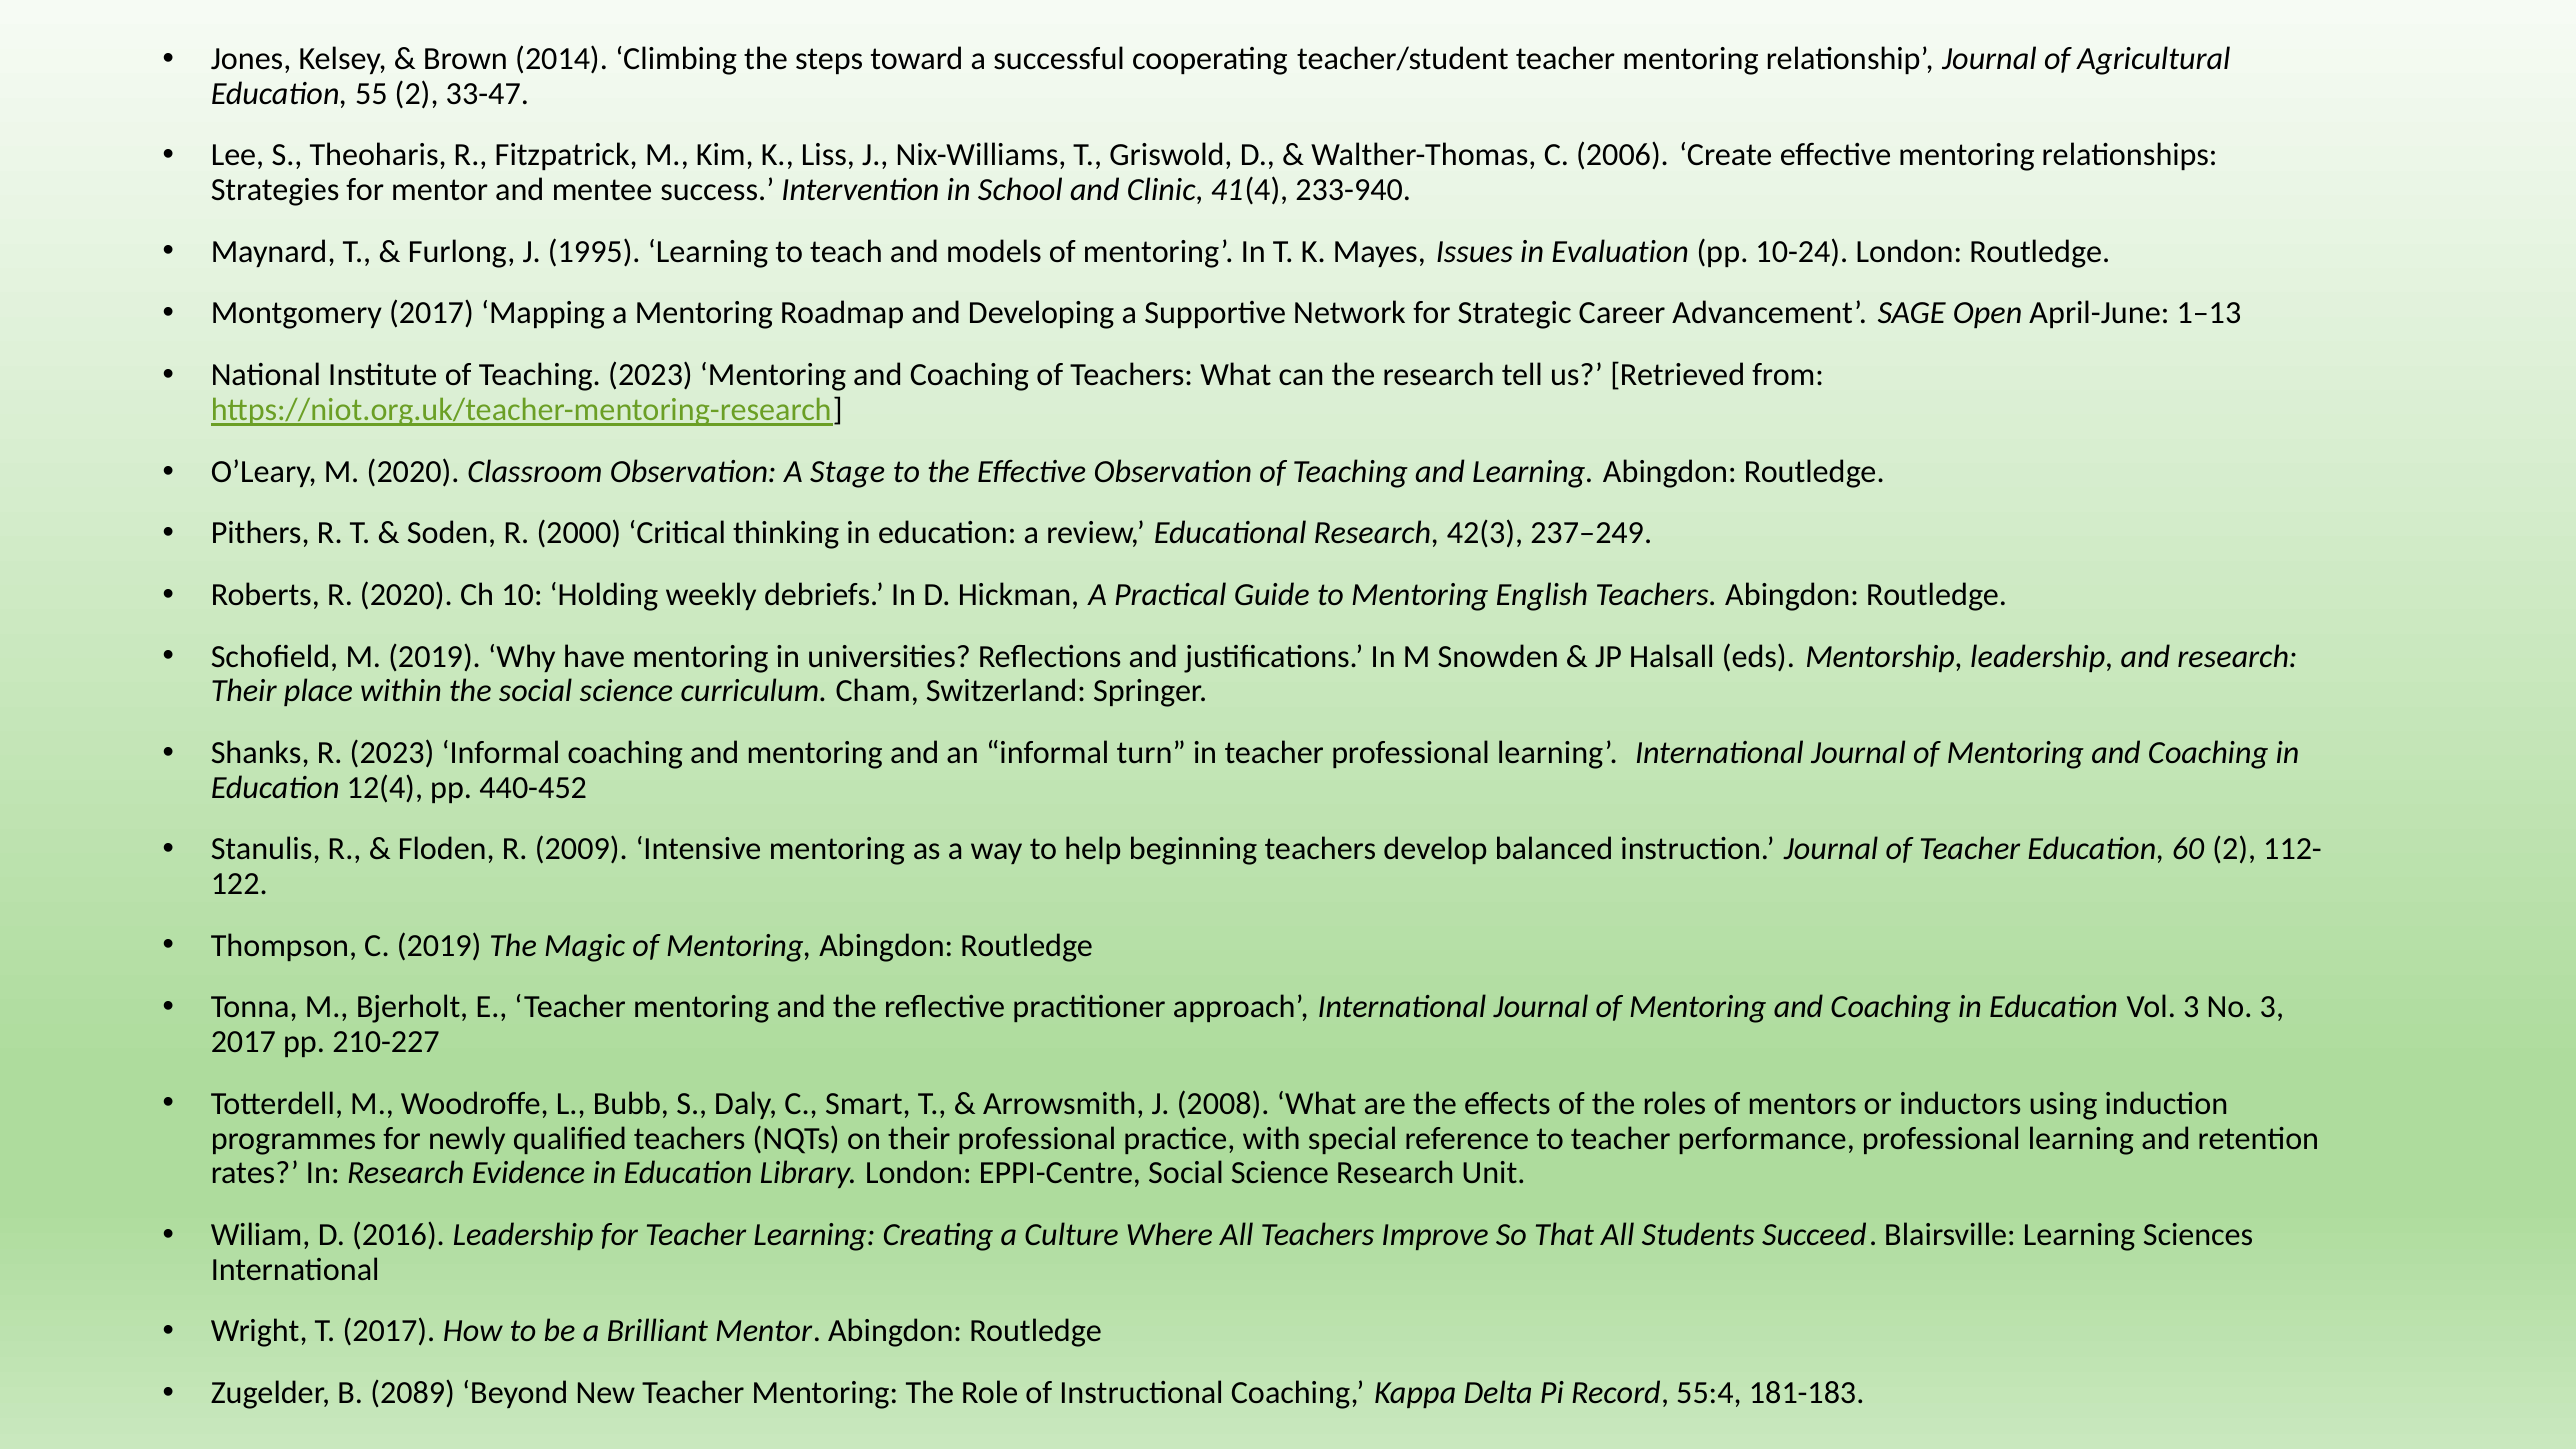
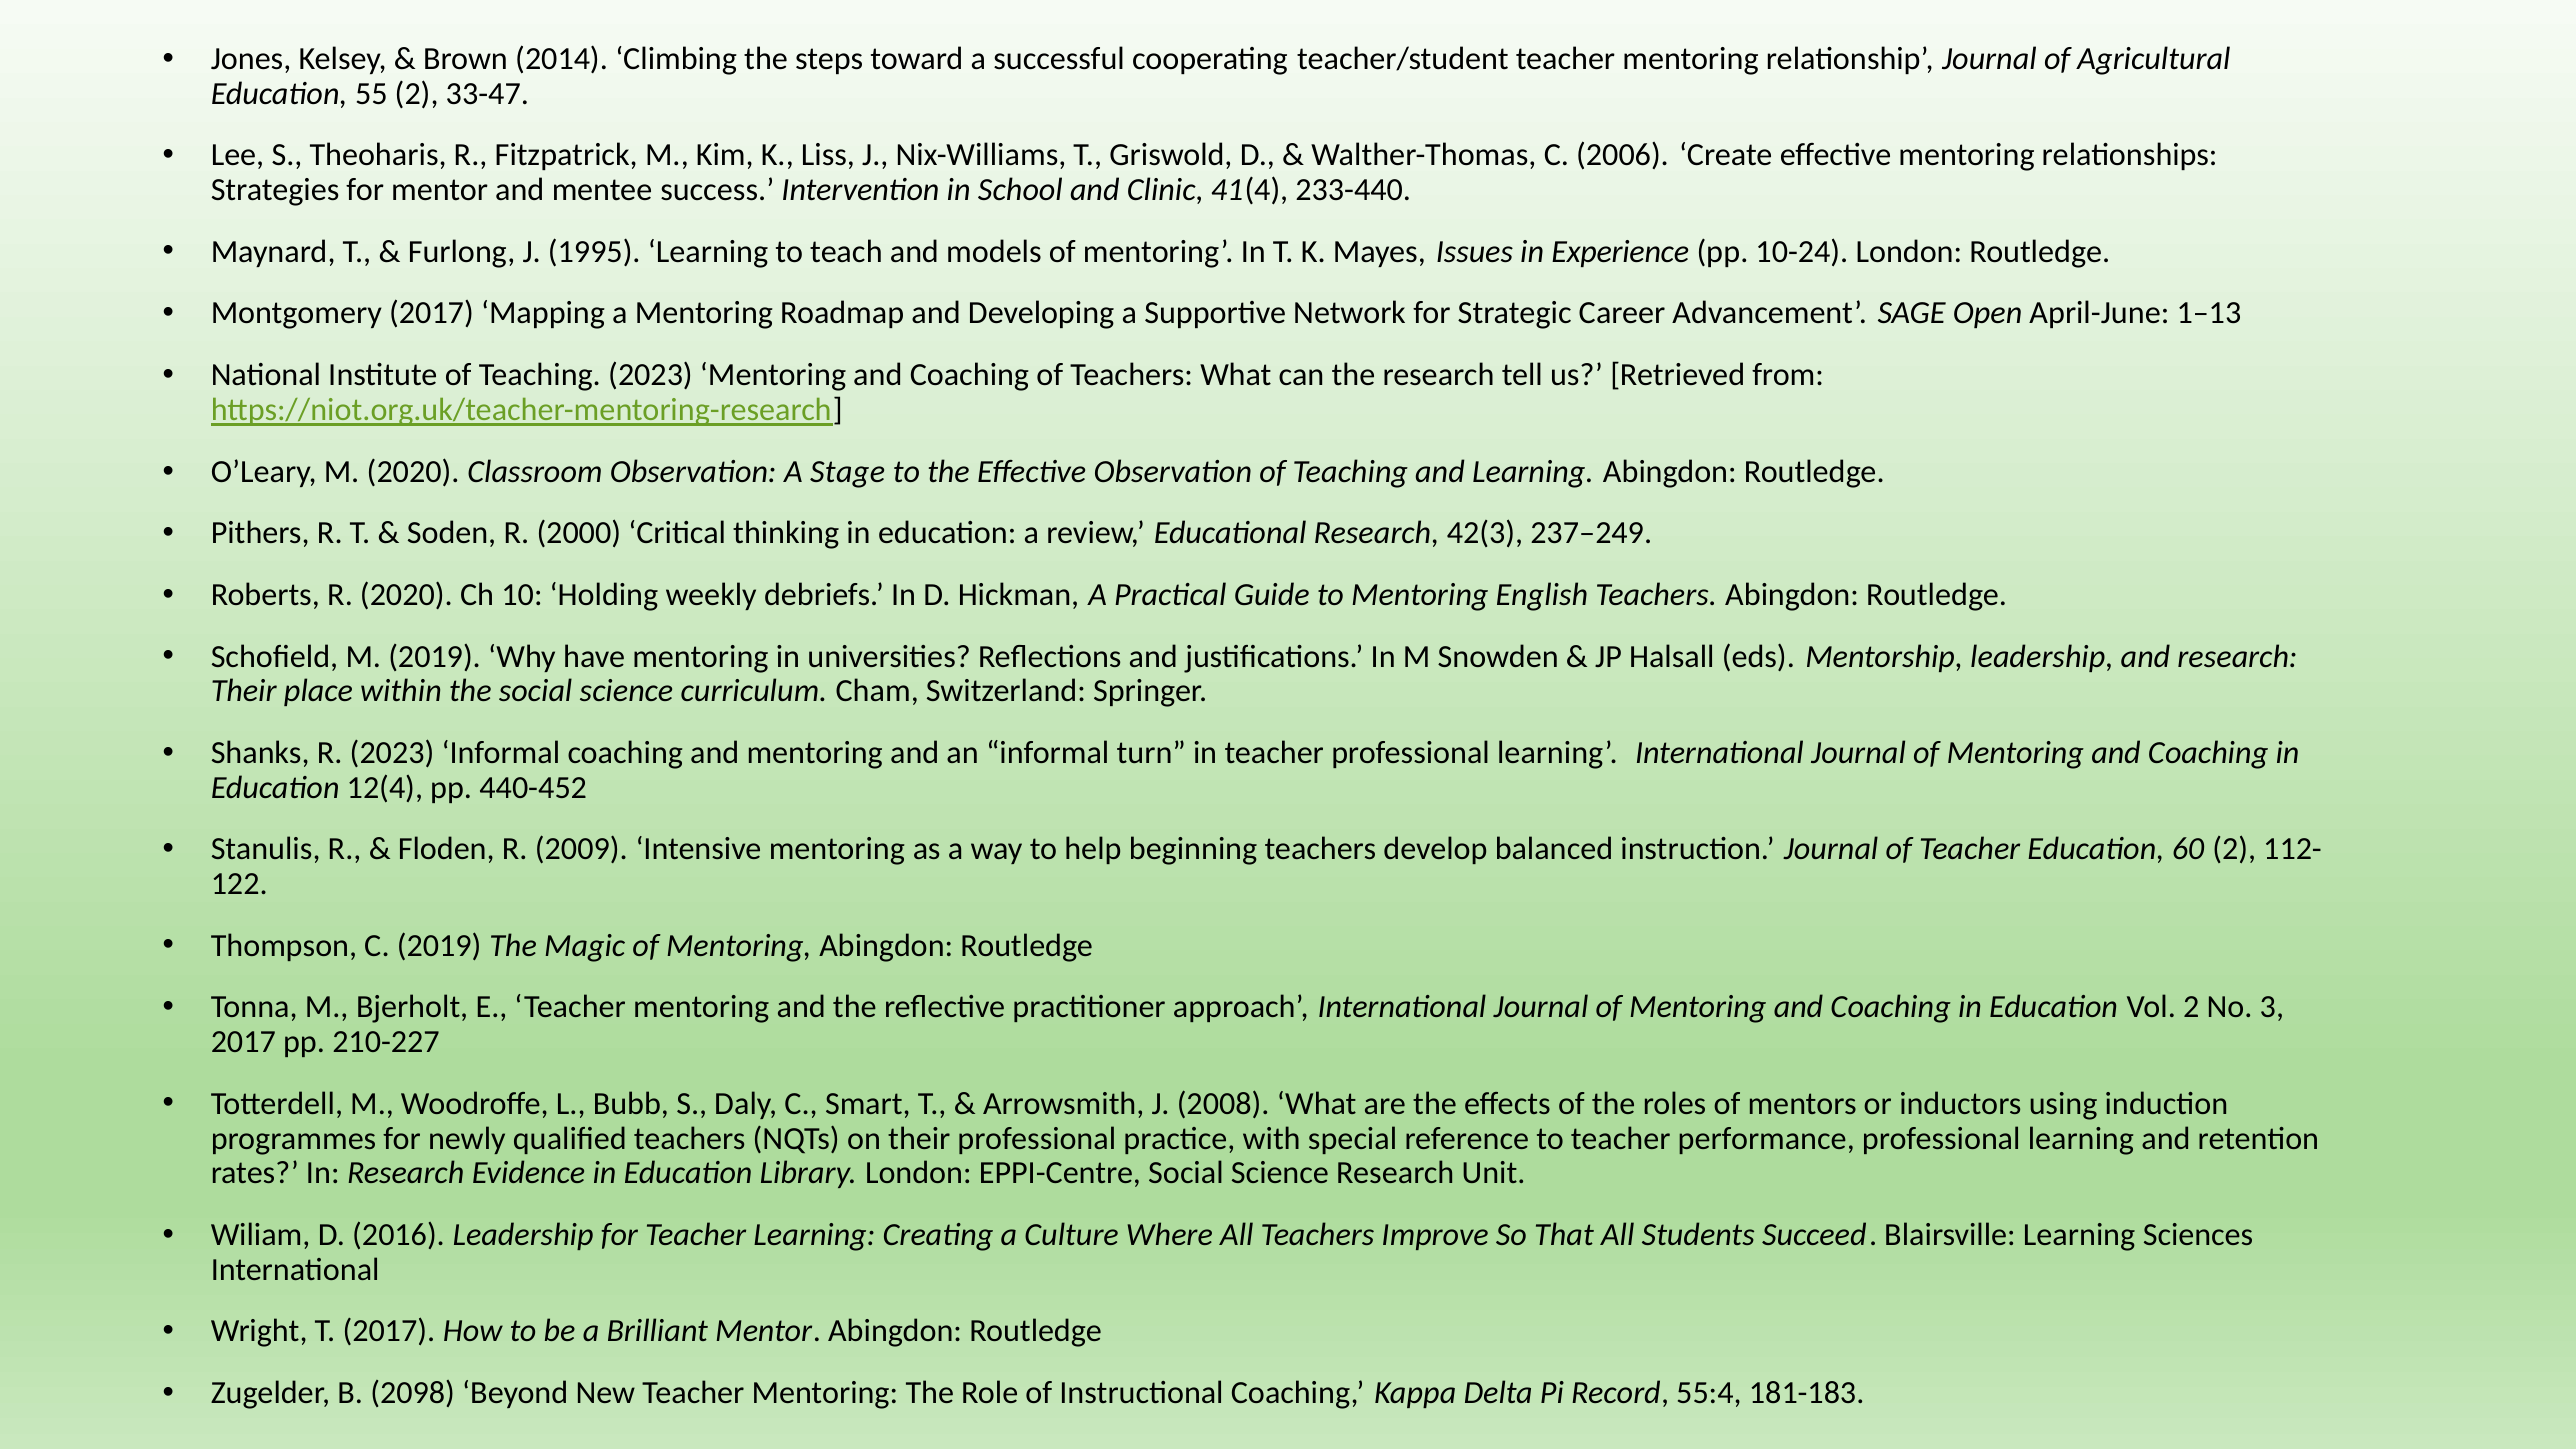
233-940: 233-940 -> 233-440
Evaluation: Evaluation -> Experience
Vol 3: 3 -> 2
2089: 2089 -> 2098
